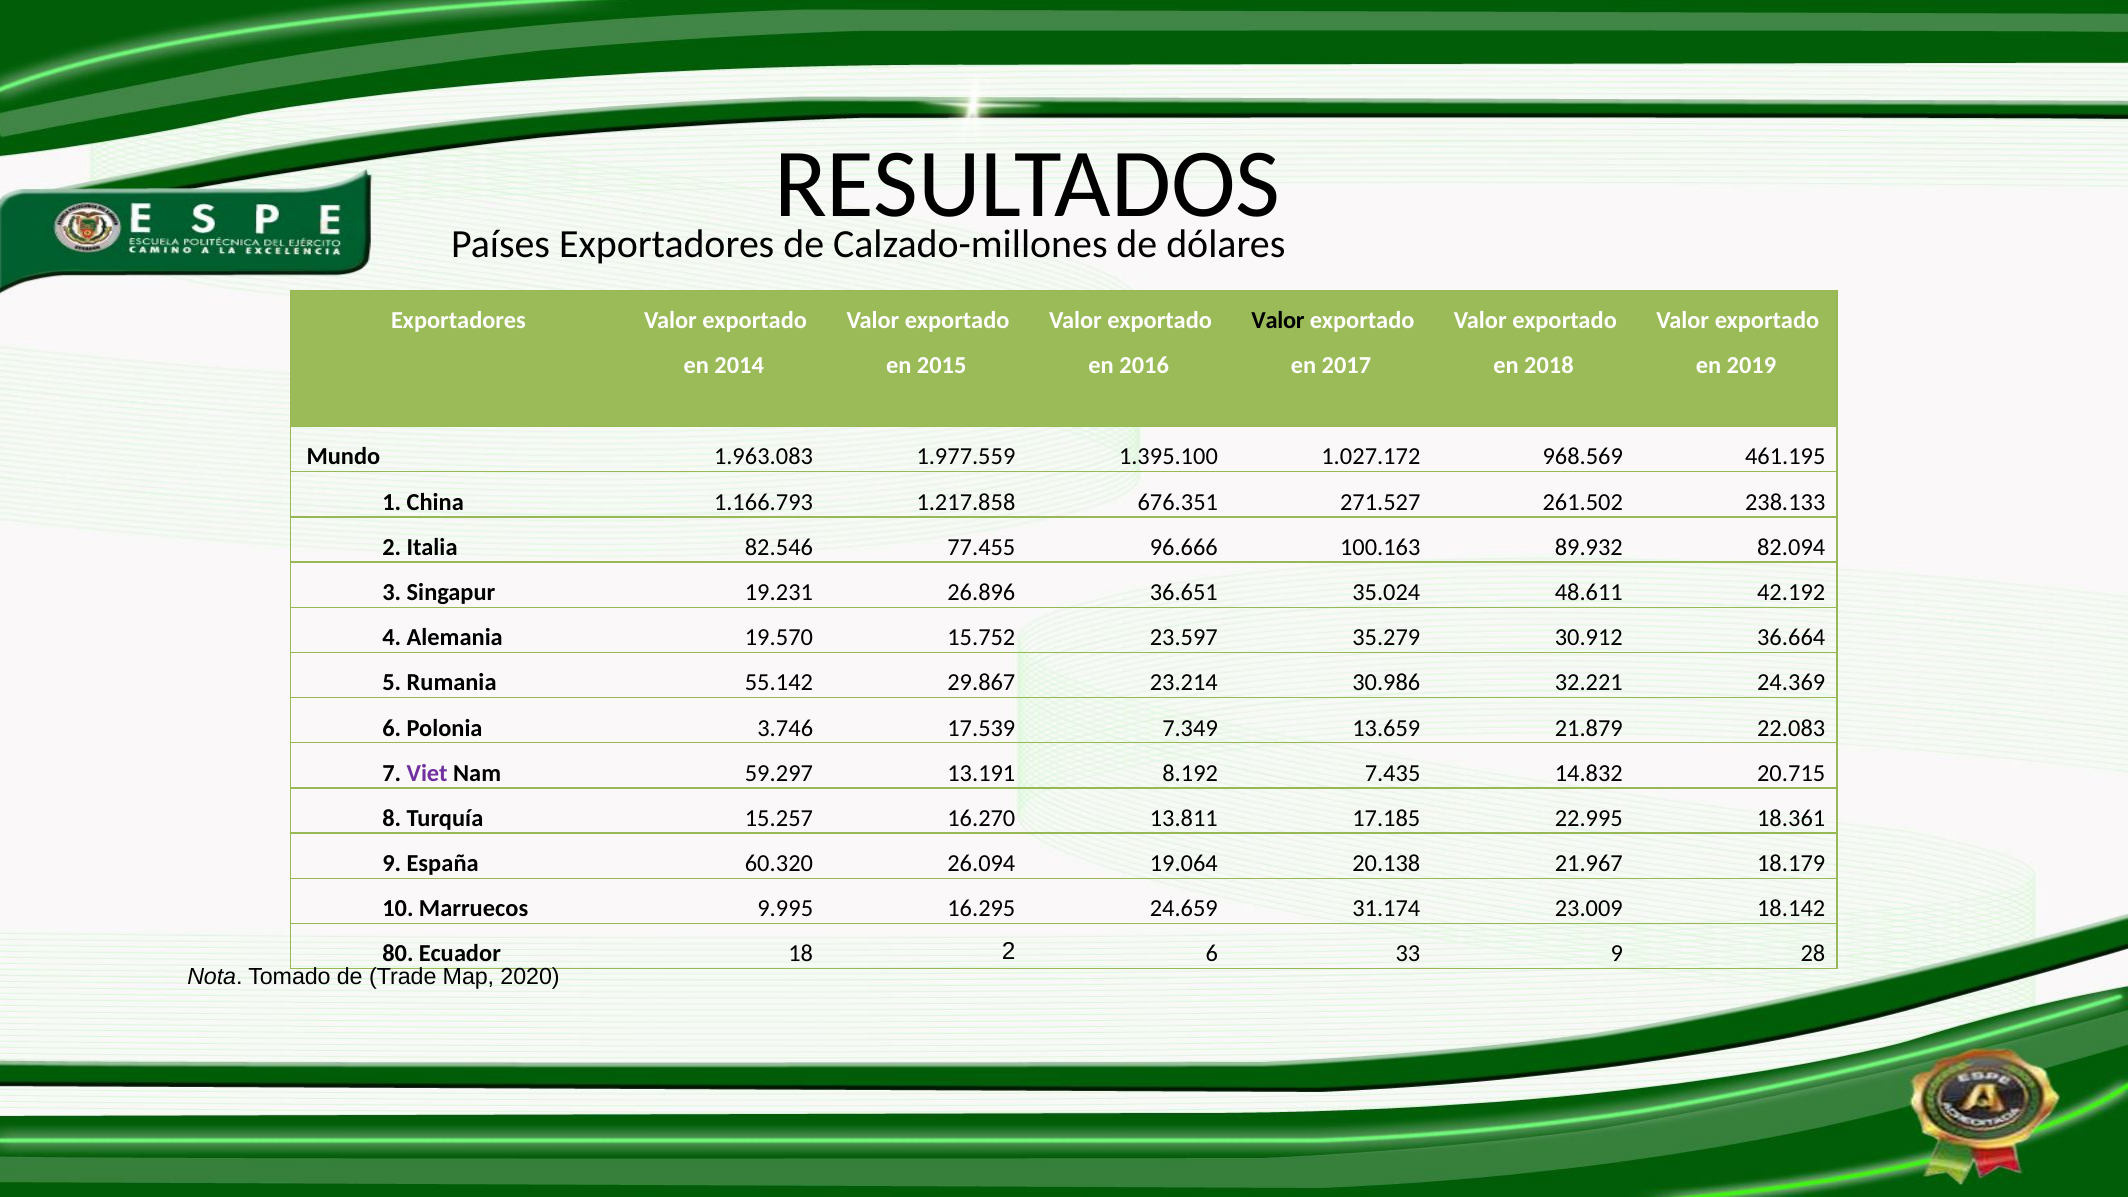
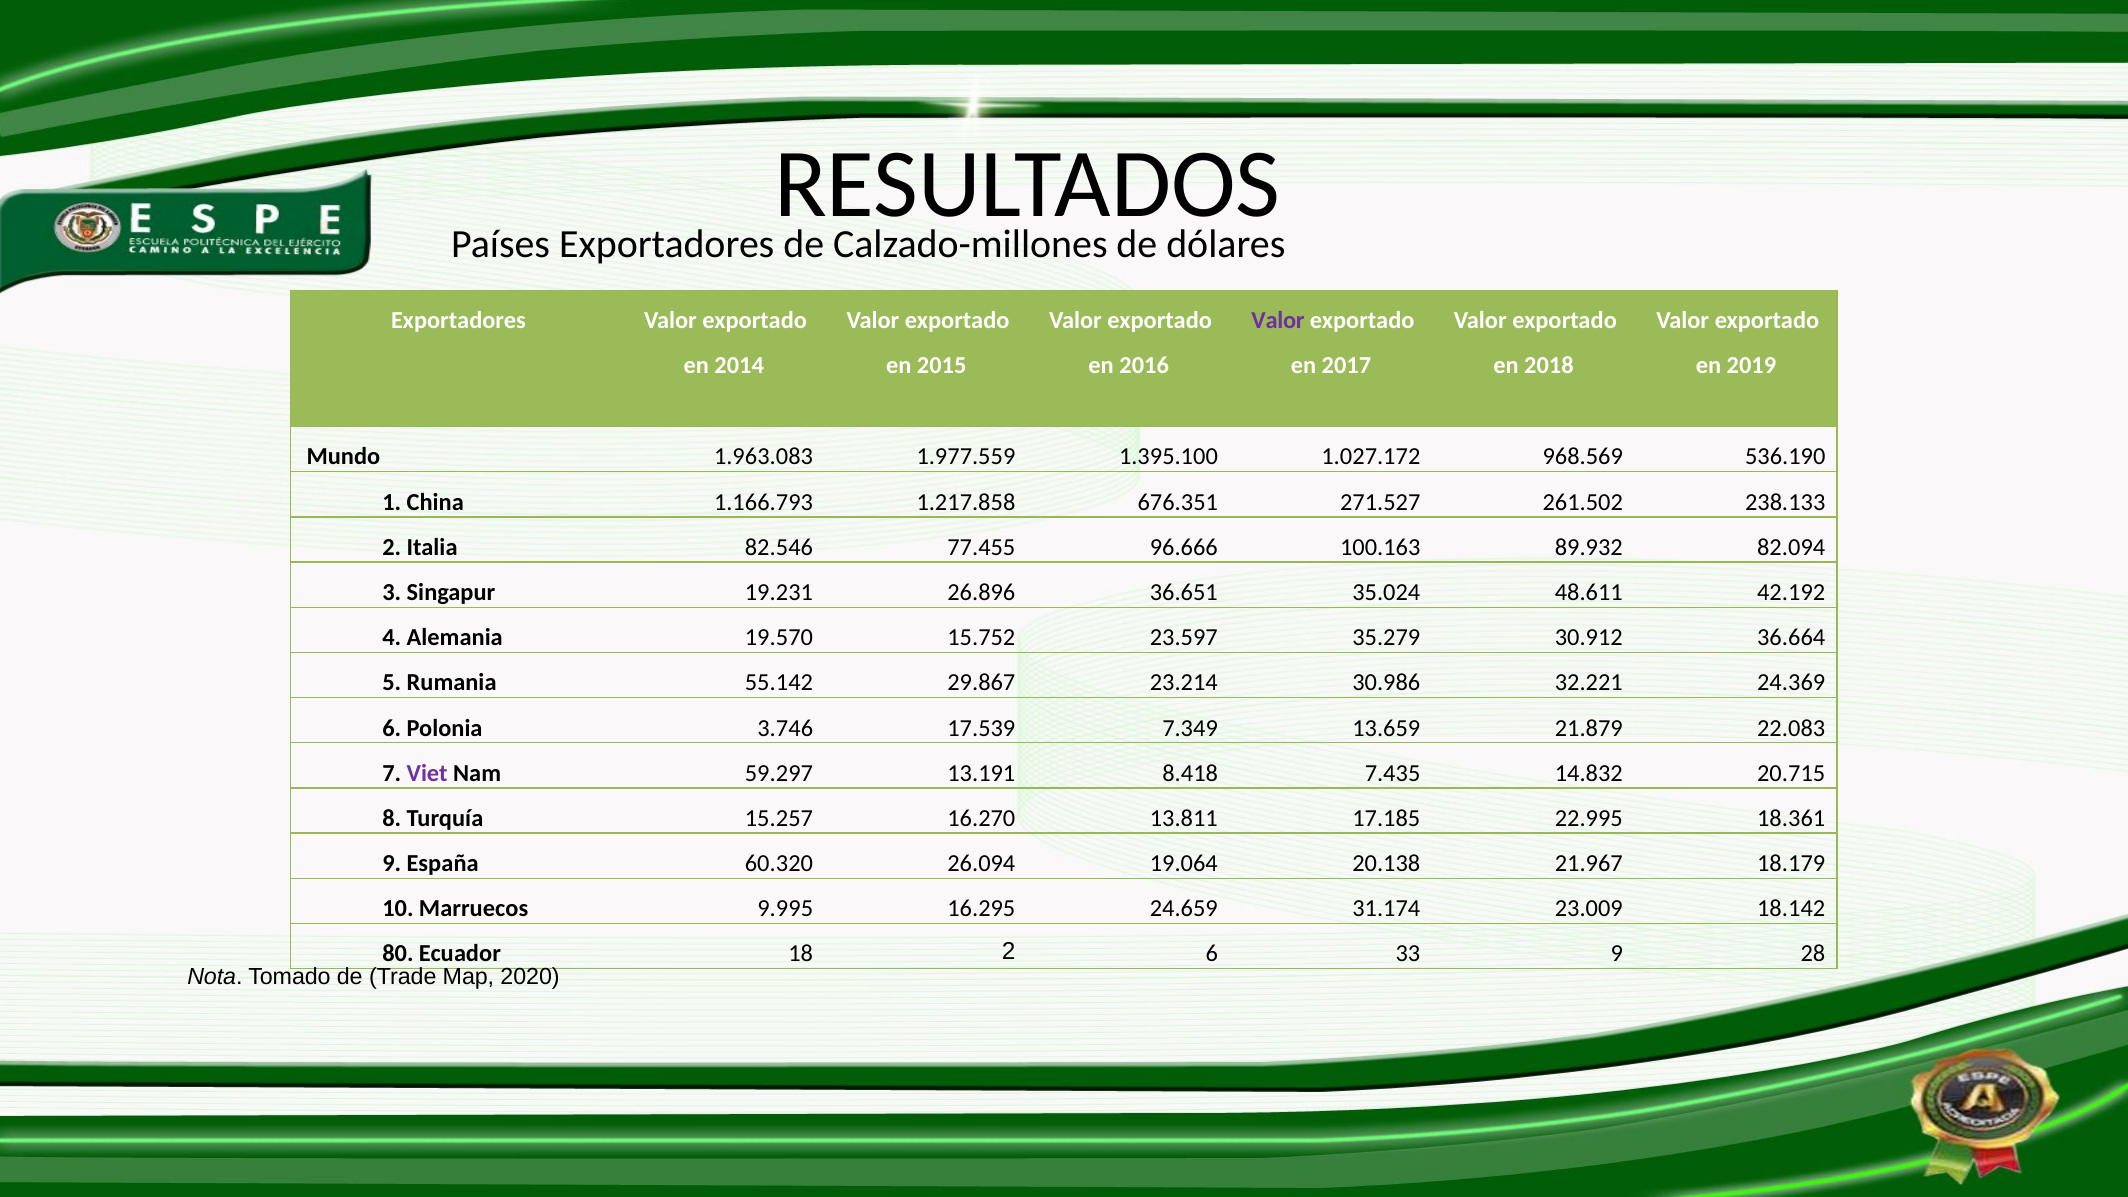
Valor at (1278, 321) colour: black -> purple
461.195: 461.195 -> 536.190
8.192: 8.192 -> 8.418
